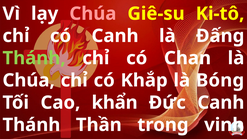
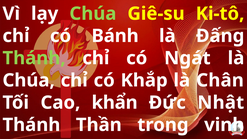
Chúa at (93, 14) colour: pink -> light green
có Canh: Canh -> Bánh
Chan: Chan -> Ngát
Bóng: Bóng -> Chân
Đức Canh: Canh -> Nhật
